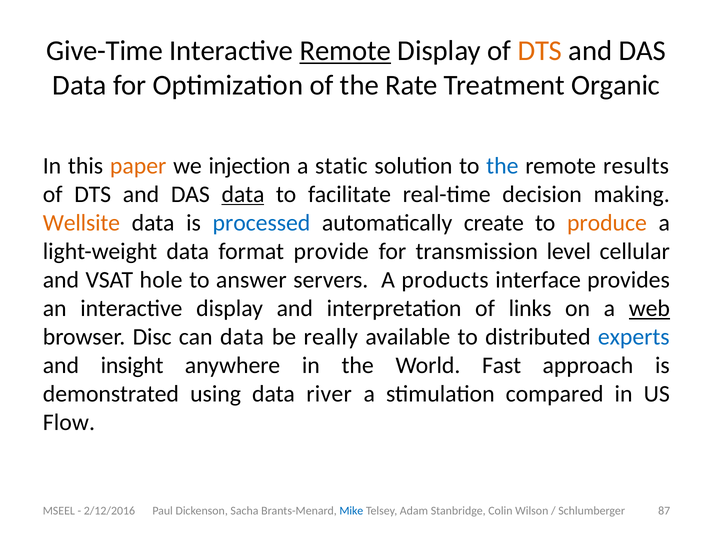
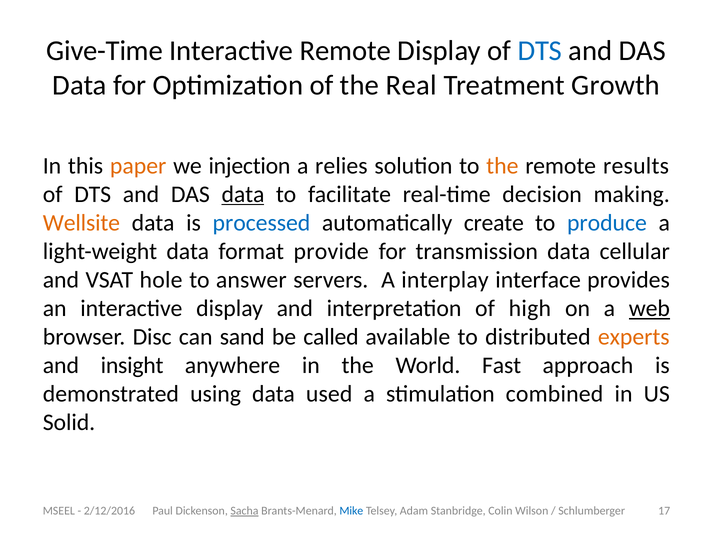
Remote at (345, 51) underline: present -> none
DTS at (540, 51) colour: orange -> blue
Rate: Rate -> Real
Organic: Organic -> Growth
static: static -> relies
the at (502, 166) colour: blue -> orange
produce colour: orange -> blue
transmission level: level -> data
products: products -> interplay
links: links -> high
can data: data -> sand
really: really -> called
experts colour: blue -> orange
river: river -> used
compared: compared -> combined
Flow: Flow -> Solid
Sacha underline: none -> present
87: 87 -> 17
